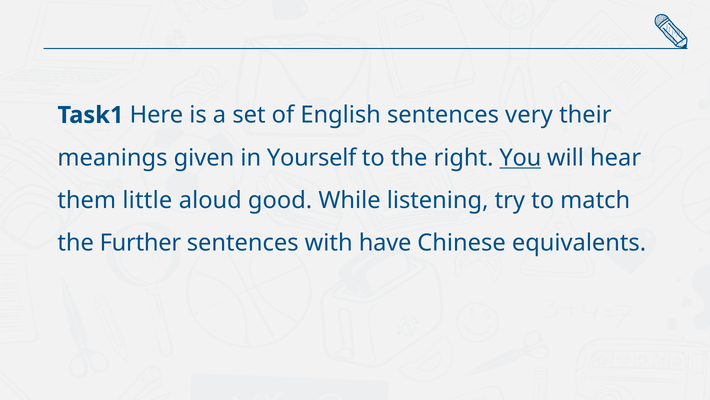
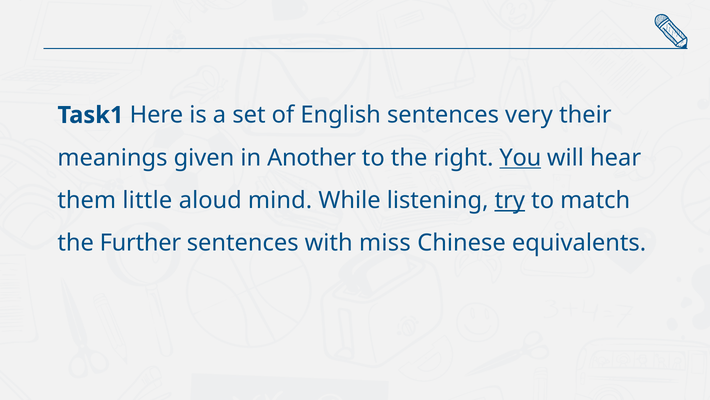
Yourself: Yourself -> Another
good: good -> mind
try underline: none -> present
have: have -> miss
